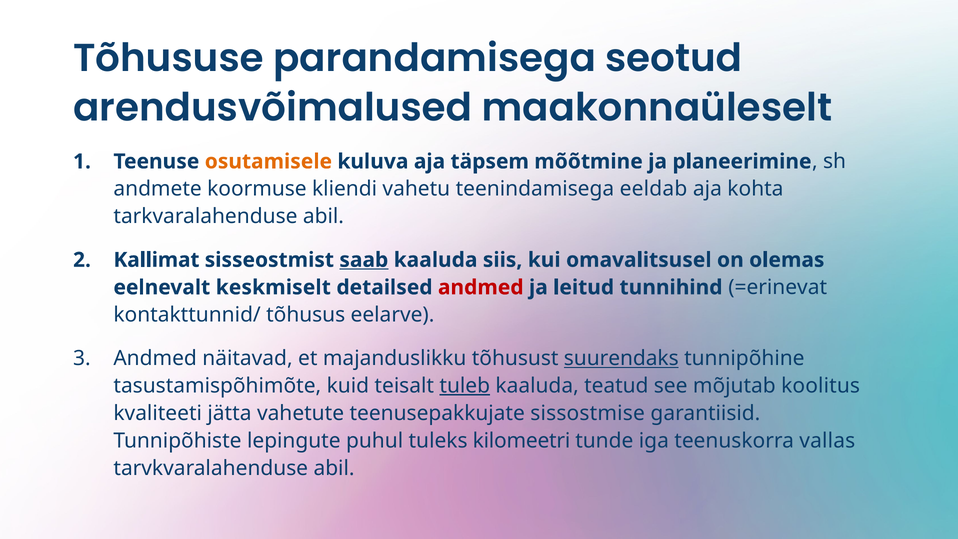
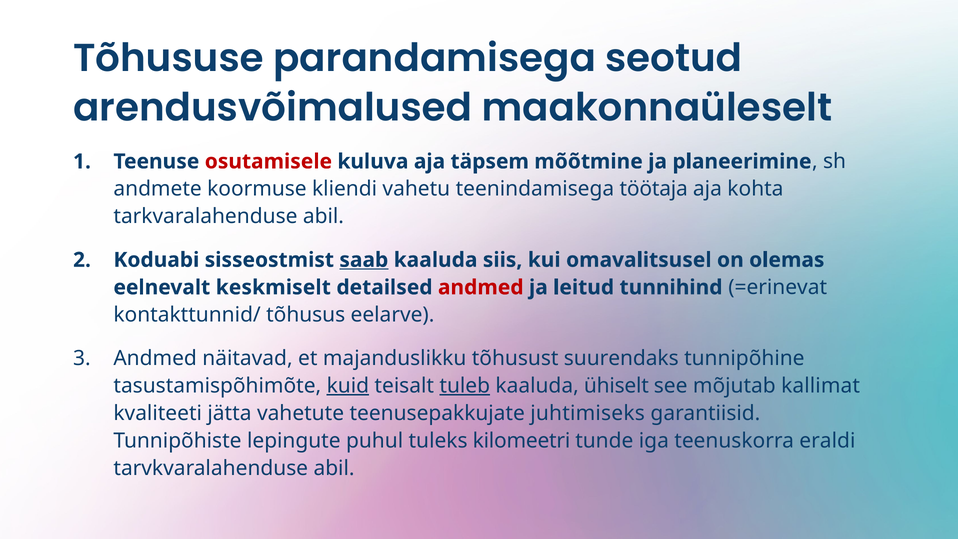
osutamisele colour: orange -> red
eeldab: eeldab -> töötaja
Kallimat: Kallimat -> Koduabi
suurendaks underline: present -> none
kuid underline: none -> present
teatud: teatud -> ühiselt
koolitus: koolitus -> kallimat
sissostmise: sissostmise -> juhtimiseks
vallas: vallas -> eraldi
